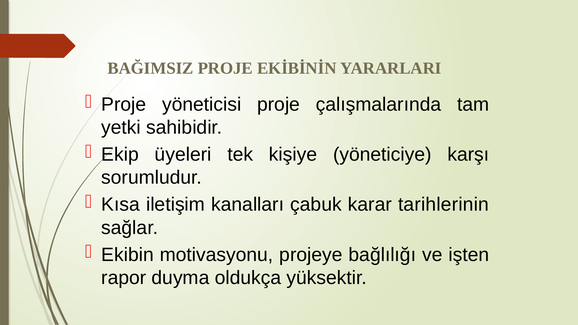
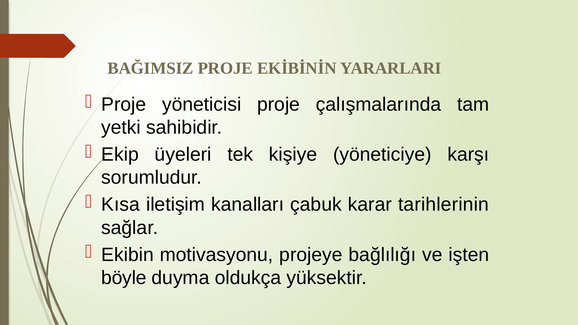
rapor: rapor -> böyle
